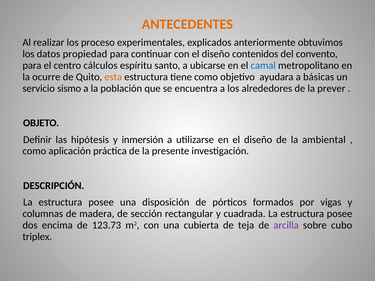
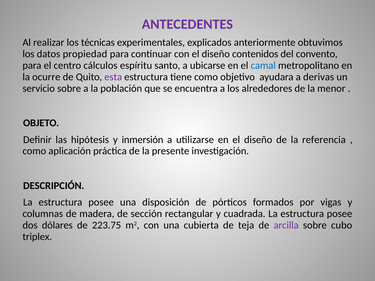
ANTECEDENTES colour: orange -> purple
proceso: proceso -> técnicas
esta colour: orange -> purple
básicas: básicas -> derivas
servicio sismo: sismo -> sobre
prever: prever -> menor
ambiental: ambiental -> referencia
encima: encima -> dólares
123.73: 123.73 -> 223.75
